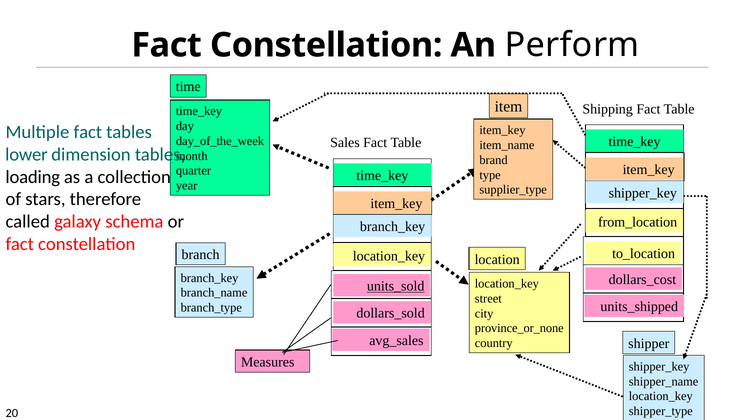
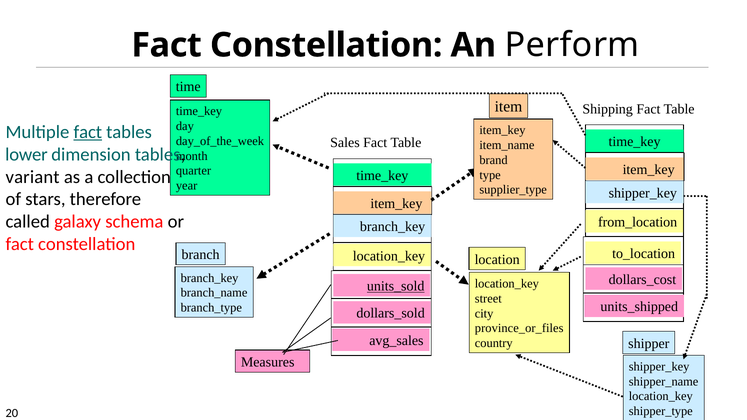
fact at (88, 132) underline: none -> present
loading: loading -> variant
province_or_none: province_or_none -> province_or_files
